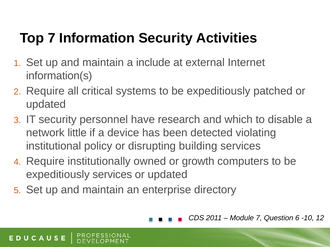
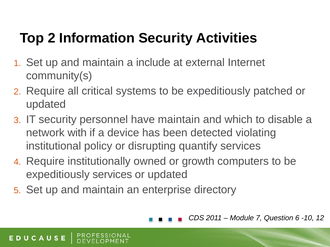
Top 7: 7 -> 2
information(s: information(s -> community(s
have research: research -> maintain
little: little -> with
building: building -> quantify
